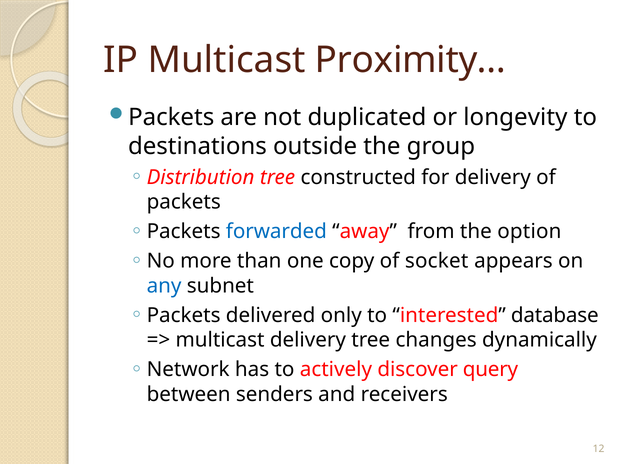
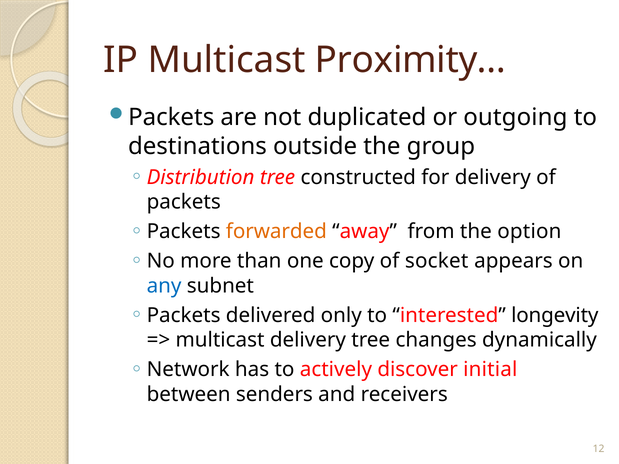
longevity: longevity -> outgoing
forwarded colour: blue -> orange
database: database -> longevity
query: query -> initial
